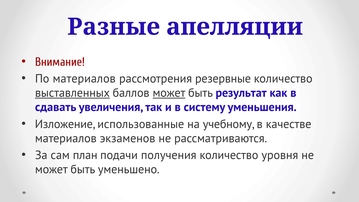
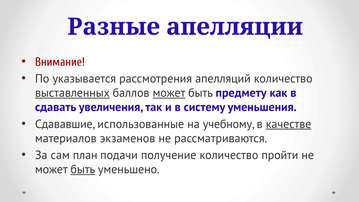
По материалов: материалов -> указывается
резервные: резервные -> апелляций
результат: результат -> предмету
Изложение: Изложение -> Сдававшие
качестве underline: none -> present
получения: получения -> получение
уровня: уровня -> пройти
быть at (83, 169) underline: none -> present
